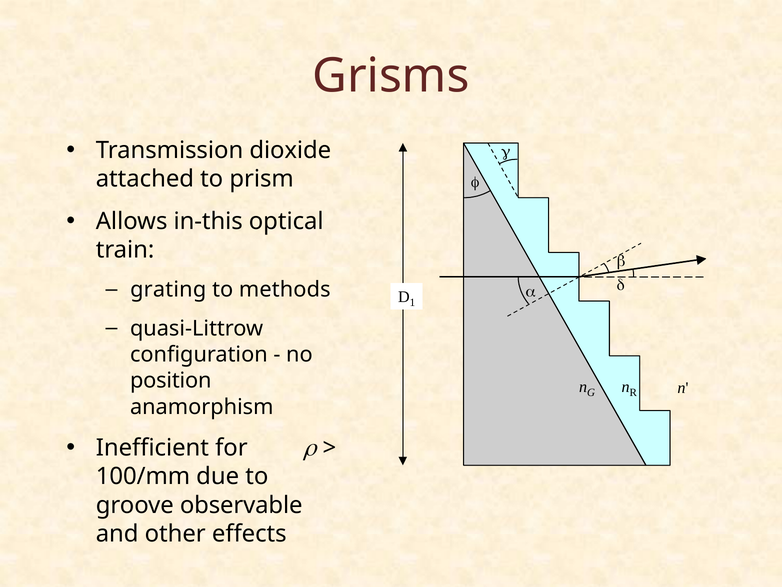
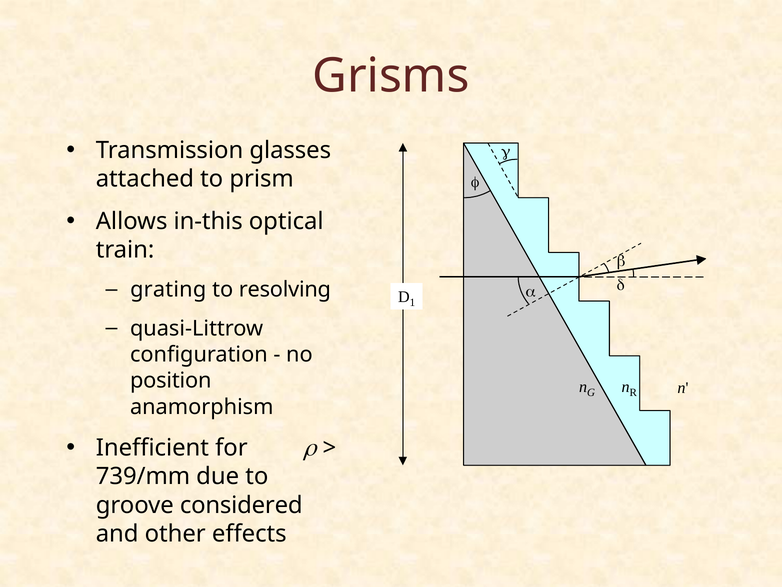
dioxide: dioxide -> glasses
methods: methods -> resolving
100/mm: 100/mm -> 739/mm
observable: observable -> considered
